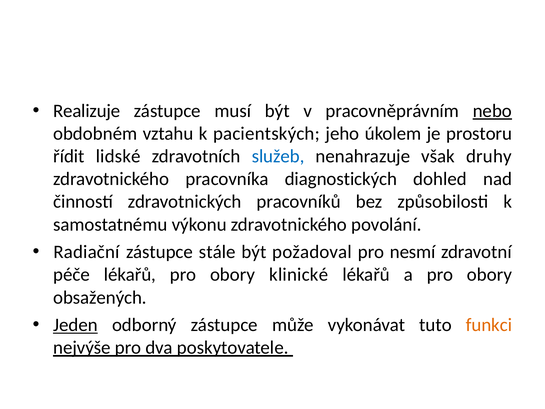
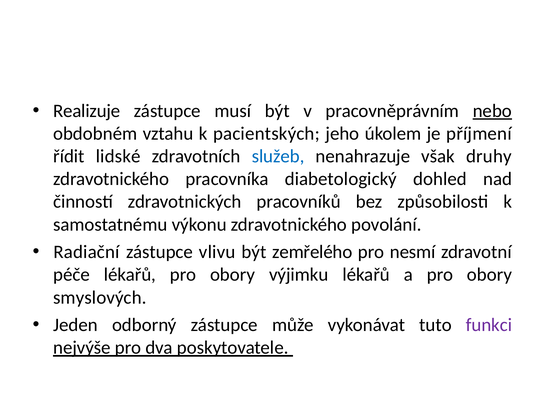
prostoru: prostoru -> příjmení
diagnostických: diagnostických -> diabetologický
stále: stále -> vlivu
požadoval: požadoval -> zemřelého
klinické: klinické -> výjimku
obsažených: obsažených -> smyslových
Jeden underline: present -> none
funkci colour: orange -> purple
